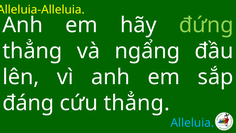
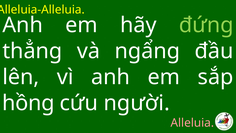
đáng: đáng -> hồng
cứu thẳng: thẳng -> người
Alleluia colour: light blue -> pink
